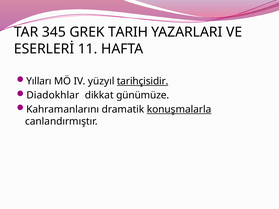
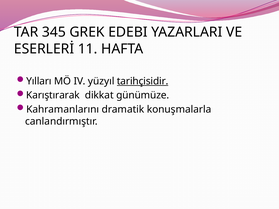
TARIH: TARIH -> EDEBI
Diadokhlar: Diadokhlar -> Karıştırarak
konuşmalarla underline: present -> none
